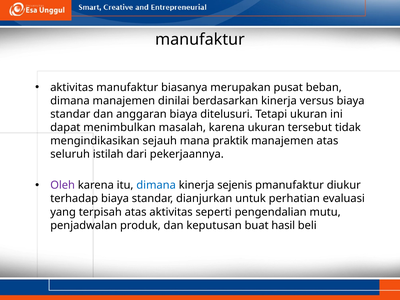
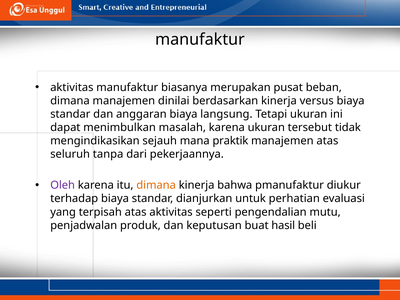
ditelusuri: ditelusuri -> langsung
istilah: istilah -> tanpa
dimana at (156, 185) colour: blue -> orange
sejenis: sejenis -> bahwa
